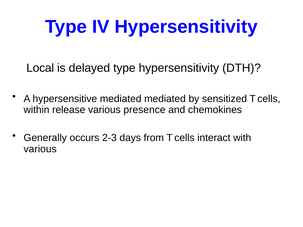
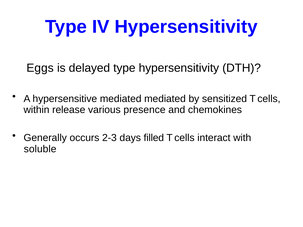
Local: Local -> Eggs
from: from -> filled
various at (40, 149): various -> soluble
